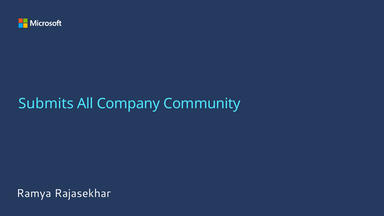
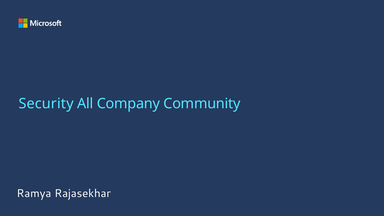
Submits: Submits -> Security
